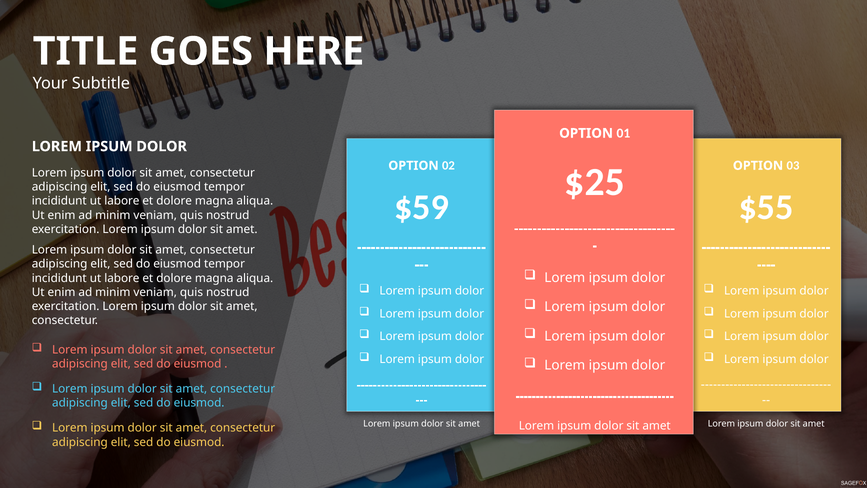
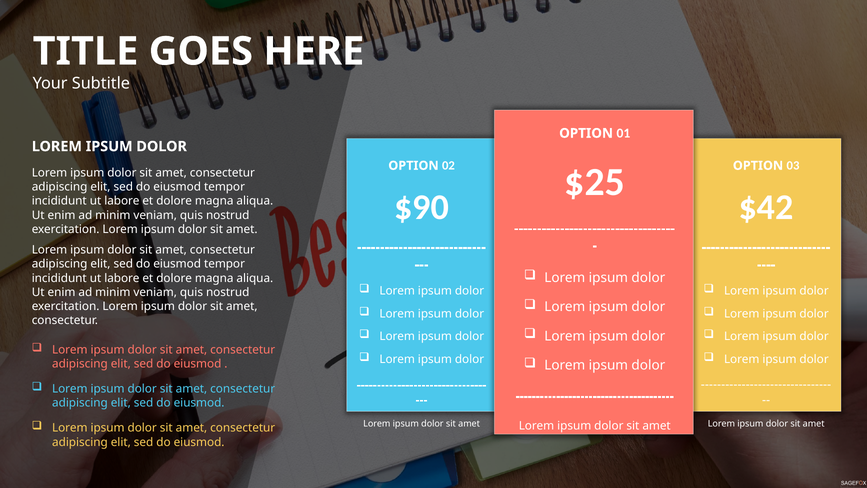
$59: $59 -> $90
$55: $55 -> $42
